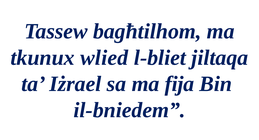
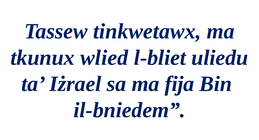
bagħtilhom: bagħtilhom -> tinkwetawx
jiltaqa: jiltaqa -> uliedu
